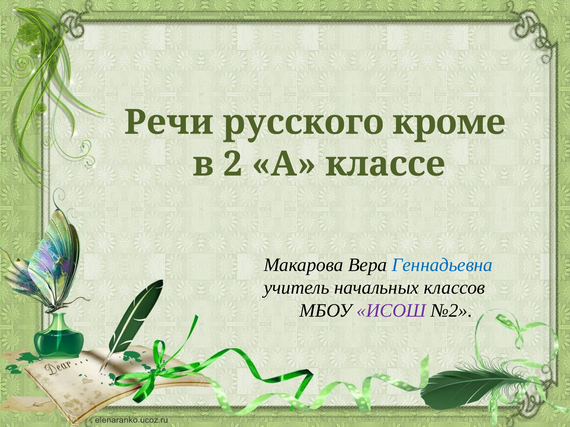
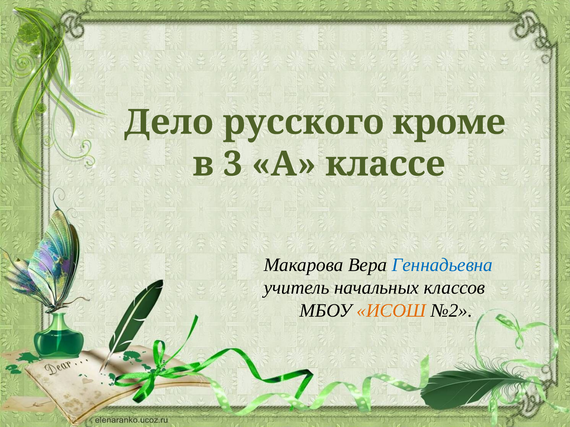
Речи: Речи -> Дело
2: 2 -> 3
ИСОШ colour: purple -> orange
